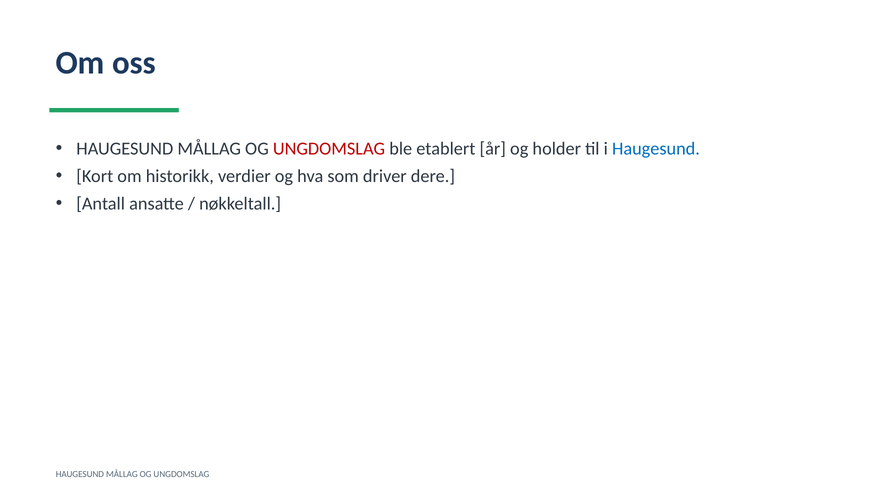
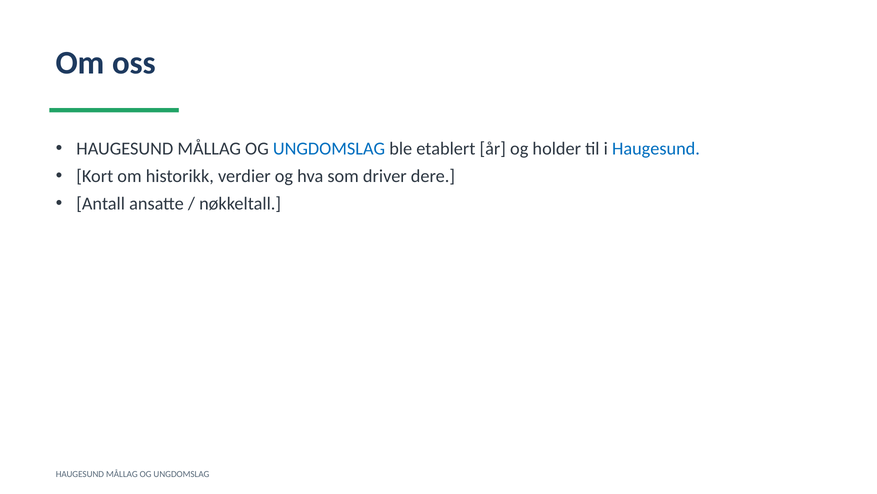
UNGDOMSLAG at (329, 149) colour: red -> blue
